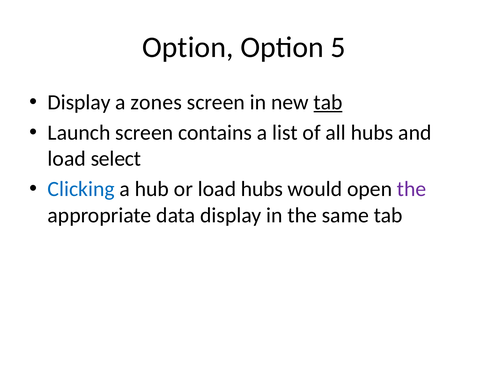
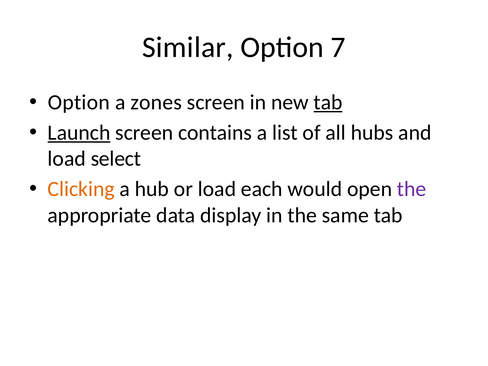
Option at (188, 47): Option -> Similar
5: 5 -> 7
Display at (79, 102): Display -> Option
Launch underline: none -> present
Clicking colour: blue -> orange
load hubs: hubs -> each
